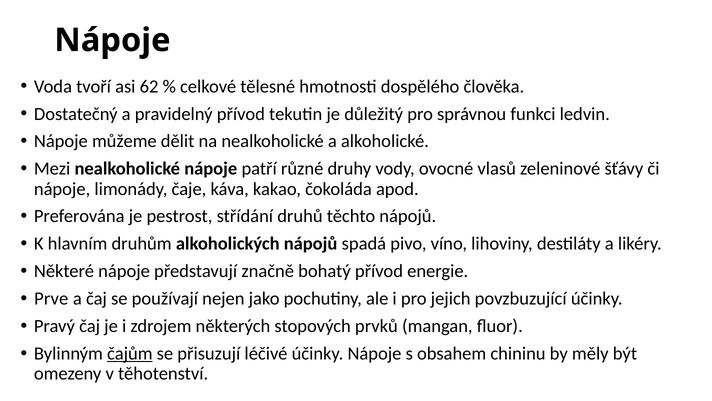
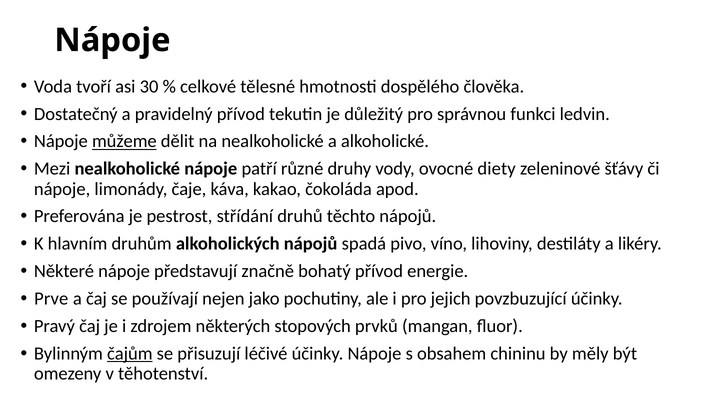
62: 62 -> 30
můžeme underline: none -> present
vlasů: vlasů -> diety
